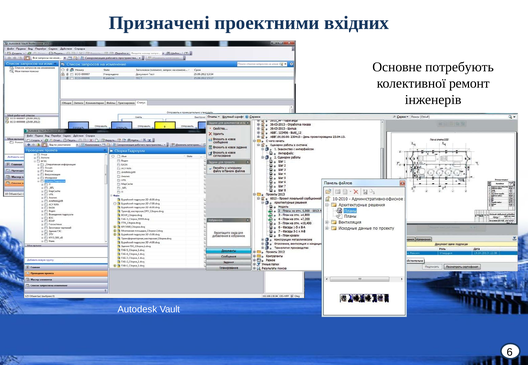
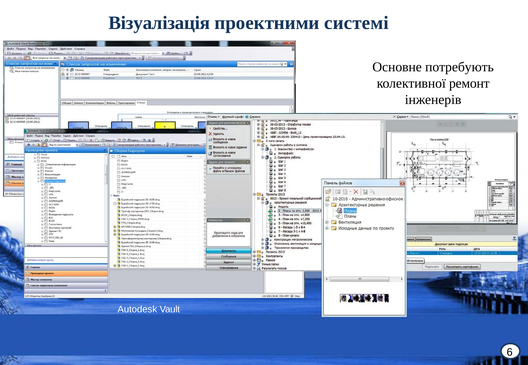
Призначені: Призначені -> Візуалізація
вхідних: вхідних -> системі
